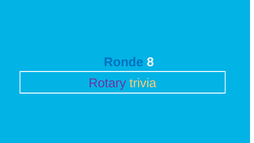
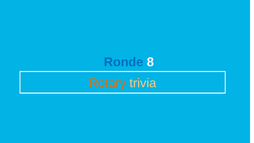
Rotary colour: purple -> orange
